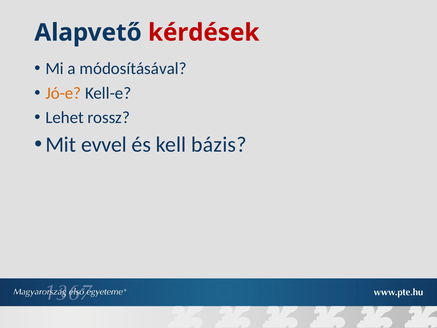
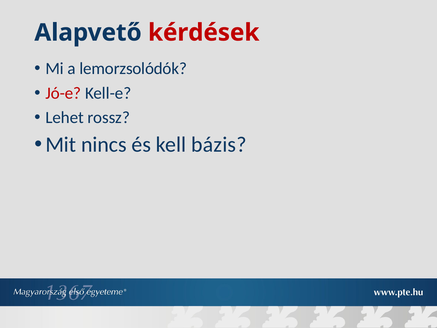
módosításával: módosításával -> lemorzsolódók
Jó-e colour: orange -> red
evvel: evvel -> nincs
